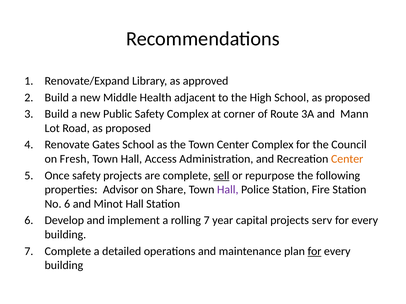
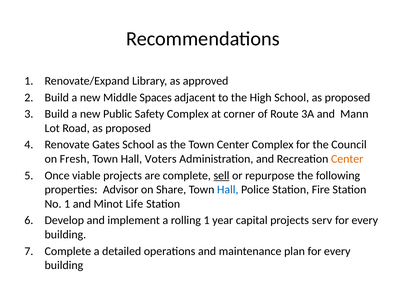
Health: Health -> Spaces
Access: Access -> Voters
Once safety: safety -> viable
Hall at (228, 190) colour: purple -> blue
No 6: 6 -> 1
Minot Hall: Hall -> Life
rolling 7: 7 -> 1
for at (315, 252) underline: present -> none
